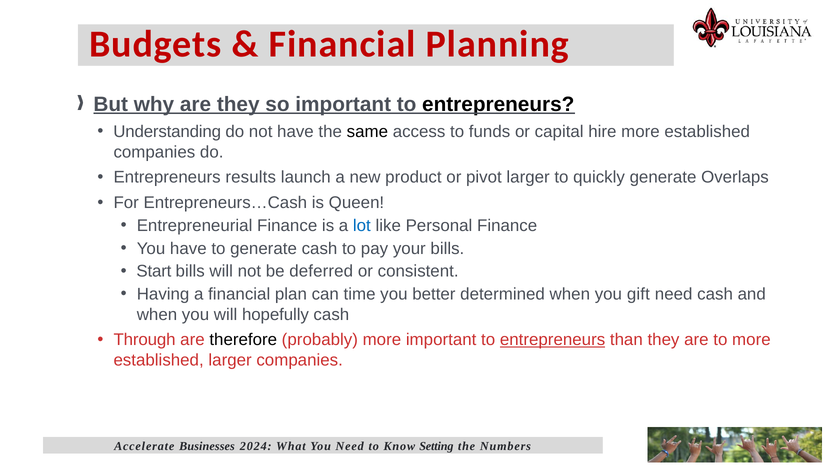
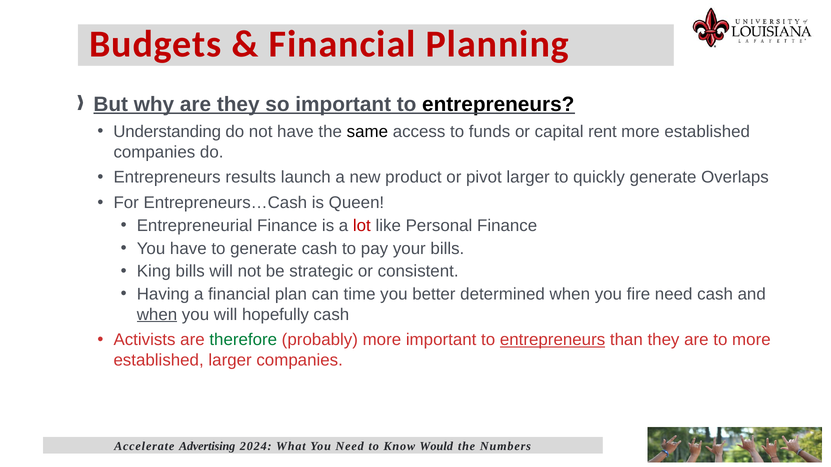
hire: hire -> rent
lot colour: blue -> red
Start: Start -> King
deferred: deferred -> strategic
gift: gift -> fire
when at (157, 315) underline: none -> present
Through: Through -> Activists
therefore colour: black -> green
Businesses: Businesses -> Advertising
Setting: Setting -> Would
